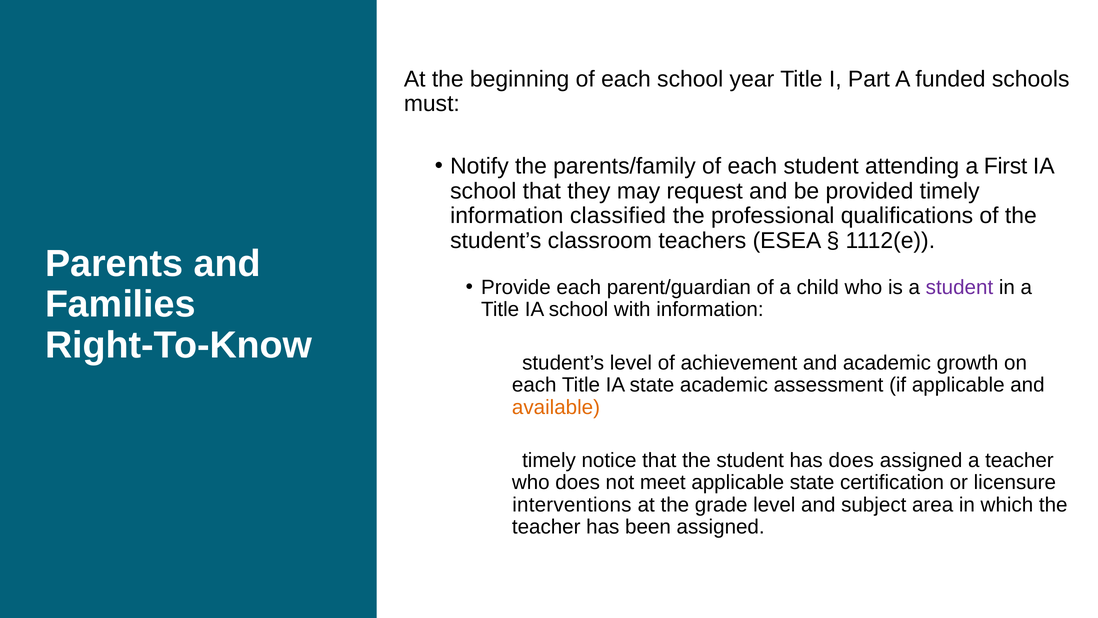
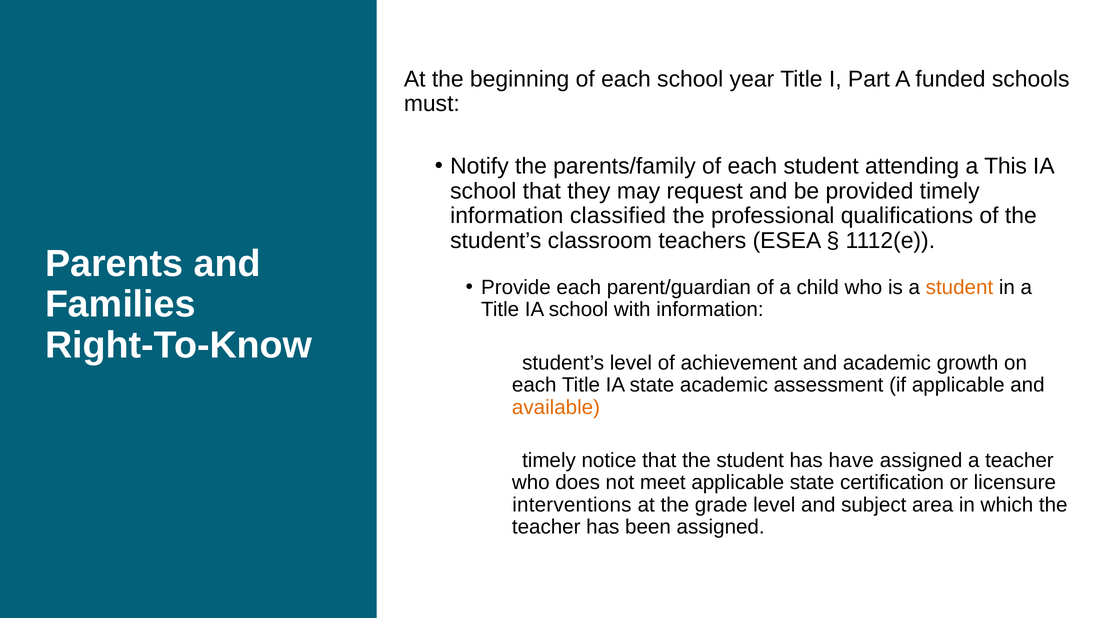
First: First -> This
student at (959, 287) colour: purple -> orange
has does: does -> have
